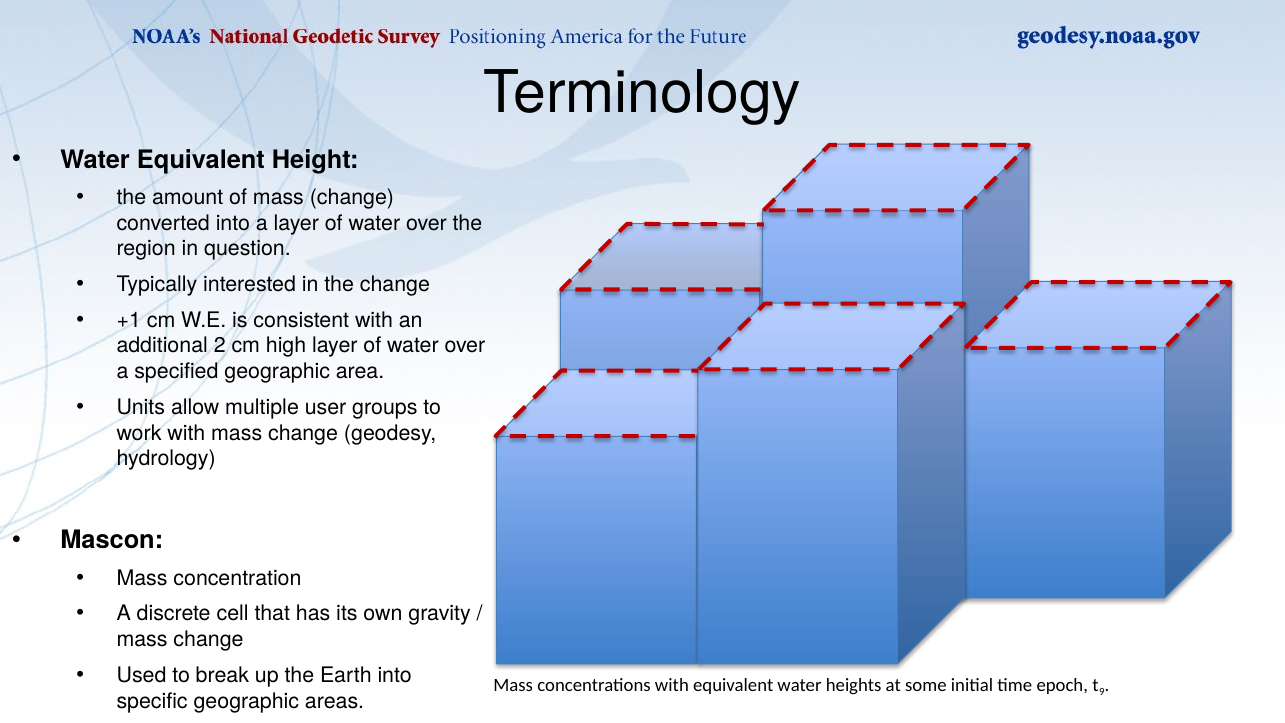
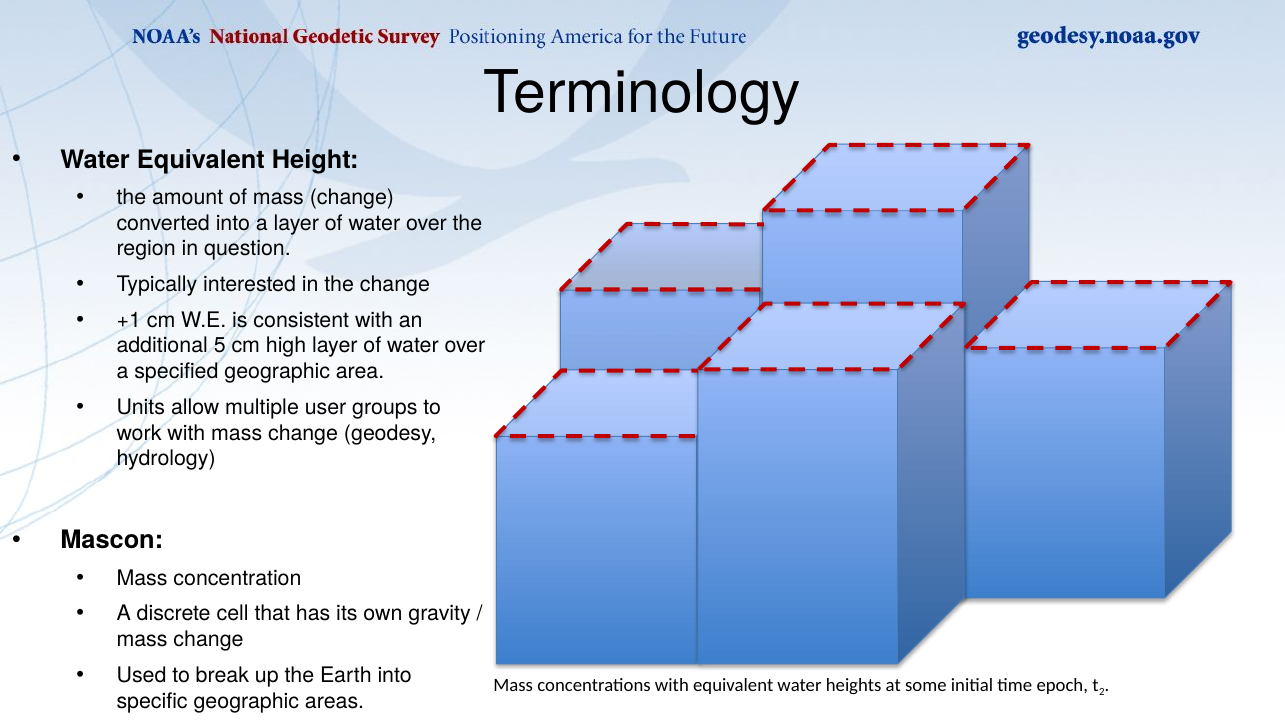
2: 2 -> 5
9: 9 -> 2
